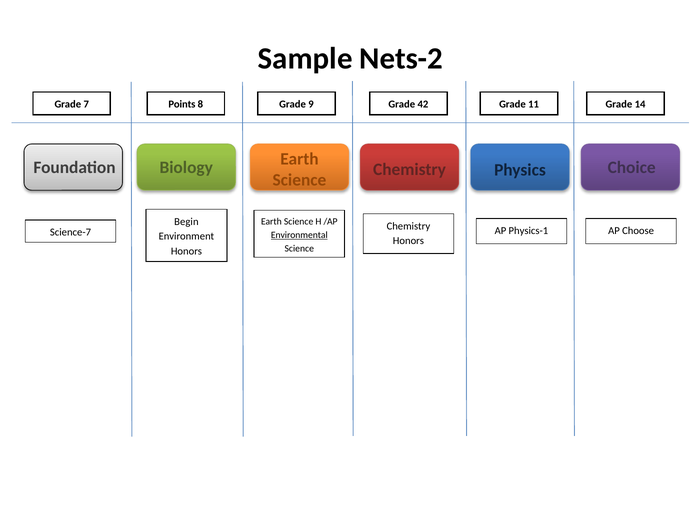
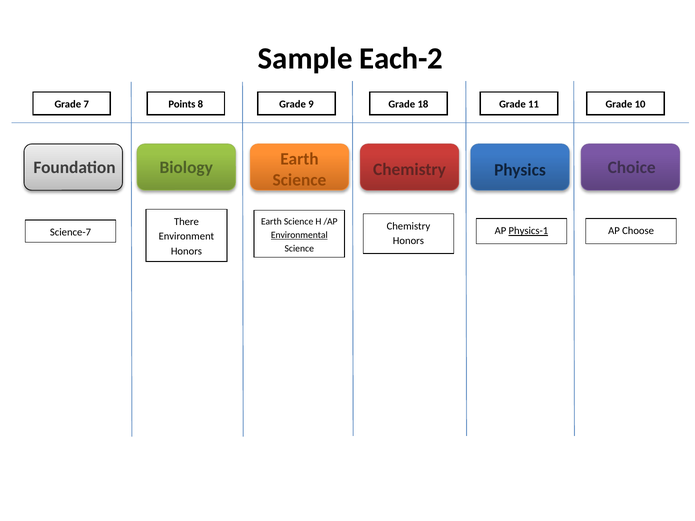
Nets-2: Nets-2 -> Each-2
42: 42 -> 18
14: 14 -> 10
Begin: Begin -> There
Physics-1 underline: none -> present
